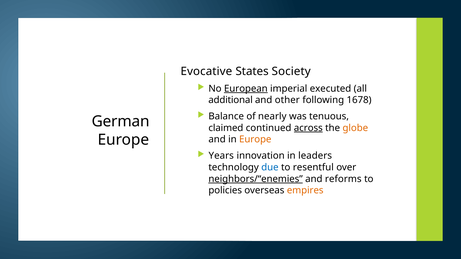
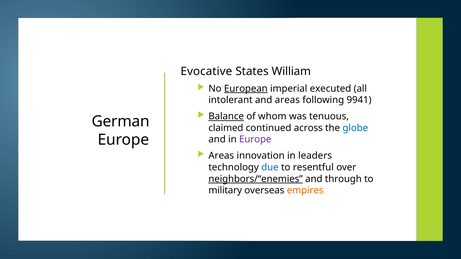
Society: Society -> William
additional: additional -> intolerant
and other: other -> areas
1678: 1678 -> 9941
Balance underline: none -> present
nearly: nearly -> whom
across underline: present -> none
globe colour: orange -> blue
Europe at (255, 140) colour: orange -> purple
Years at (221, 156): Years -> Areas
reforms: reforms -> through
policies: policies -> military
